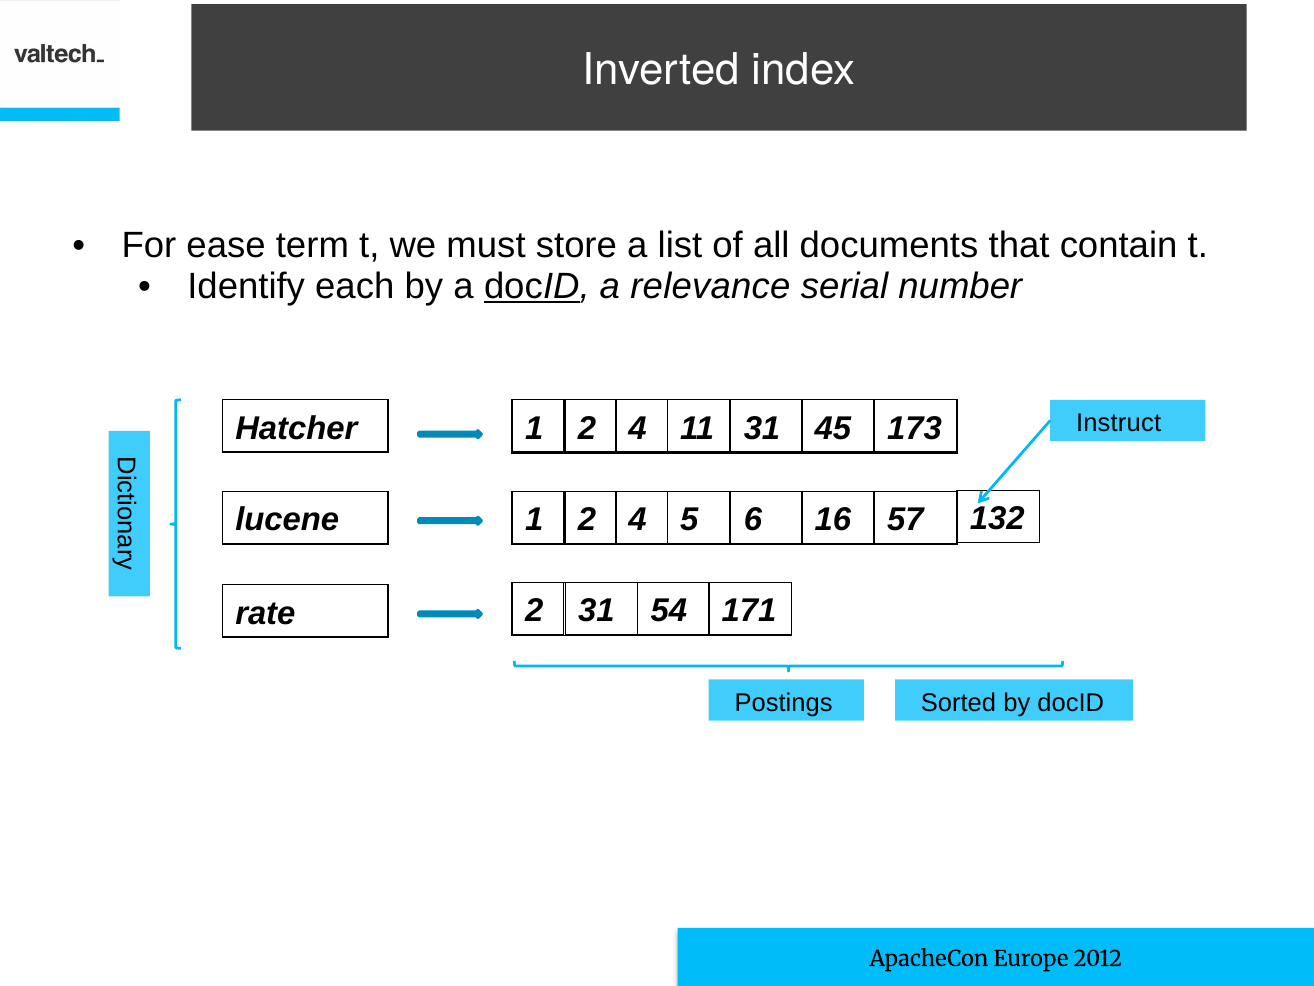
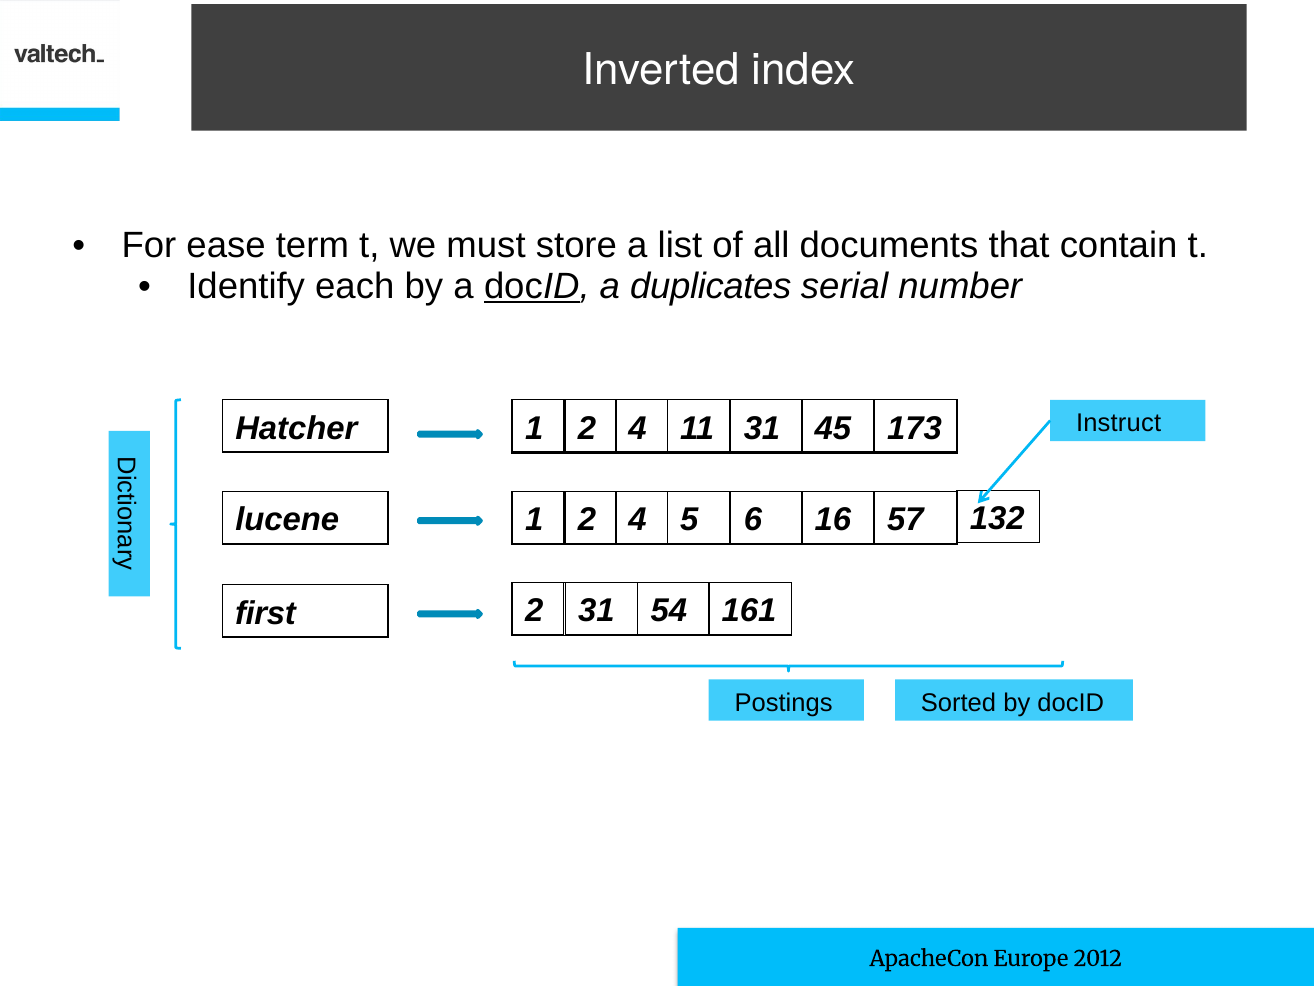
relevance: relevance -> duplicates
171: 171 -> 161
rate: rate -> first
